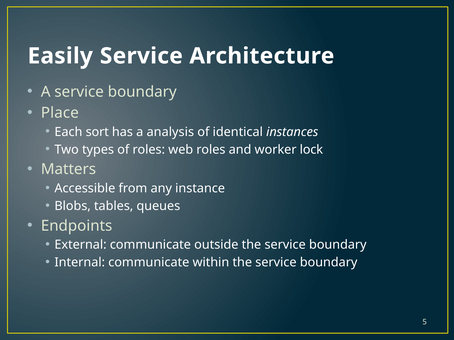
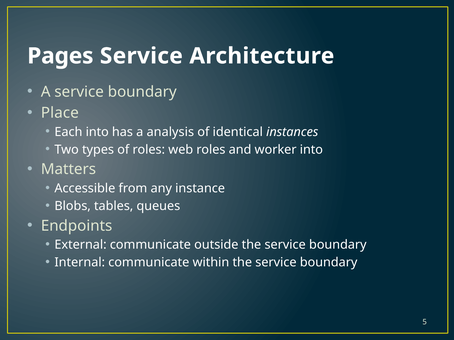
Easily: Easily -> Pages
Each sort: sort -> into
worker lock: lock -> into
